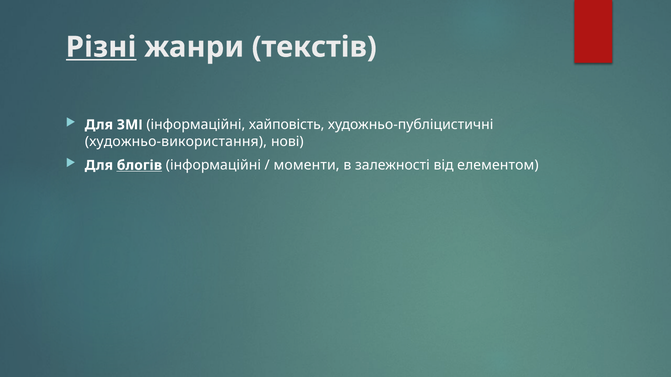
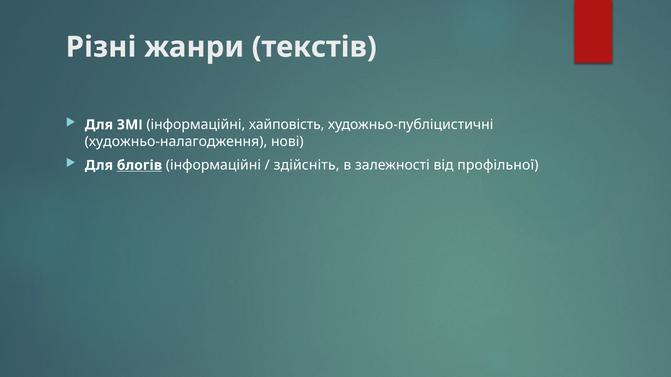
Різні underline: present -> none
художньо-використання: художньо-використання -> художньо-налагодження
моменти: моменти -> здійсніть
елементом: елементом -> профільної
